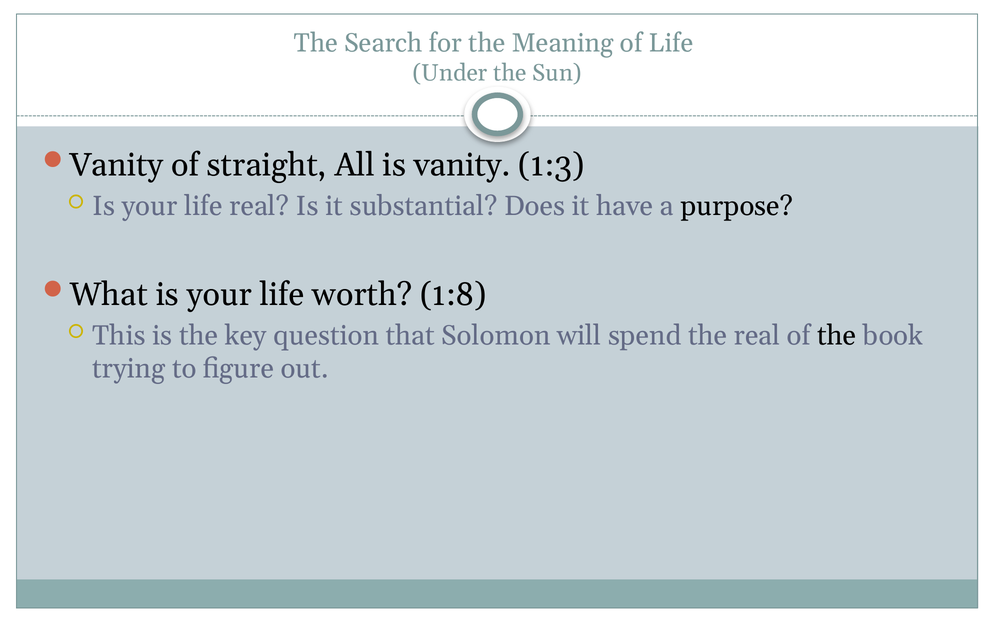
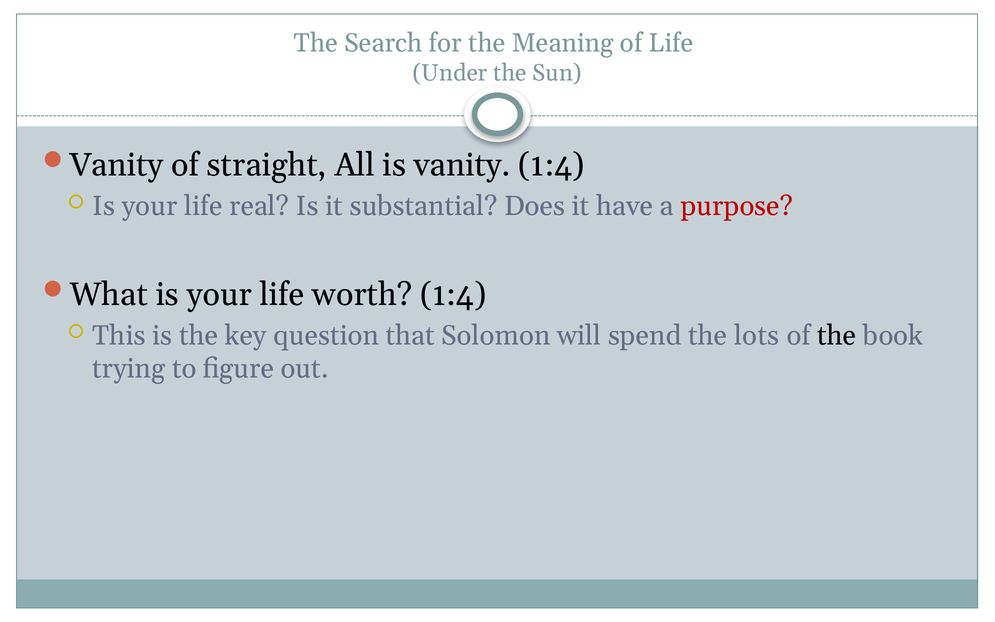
vanity 1:3: 1:3 -> 1:4
purpose colour: black -> red
worth 1:8: 1:8 -> 1:4
the real: real -> lots
